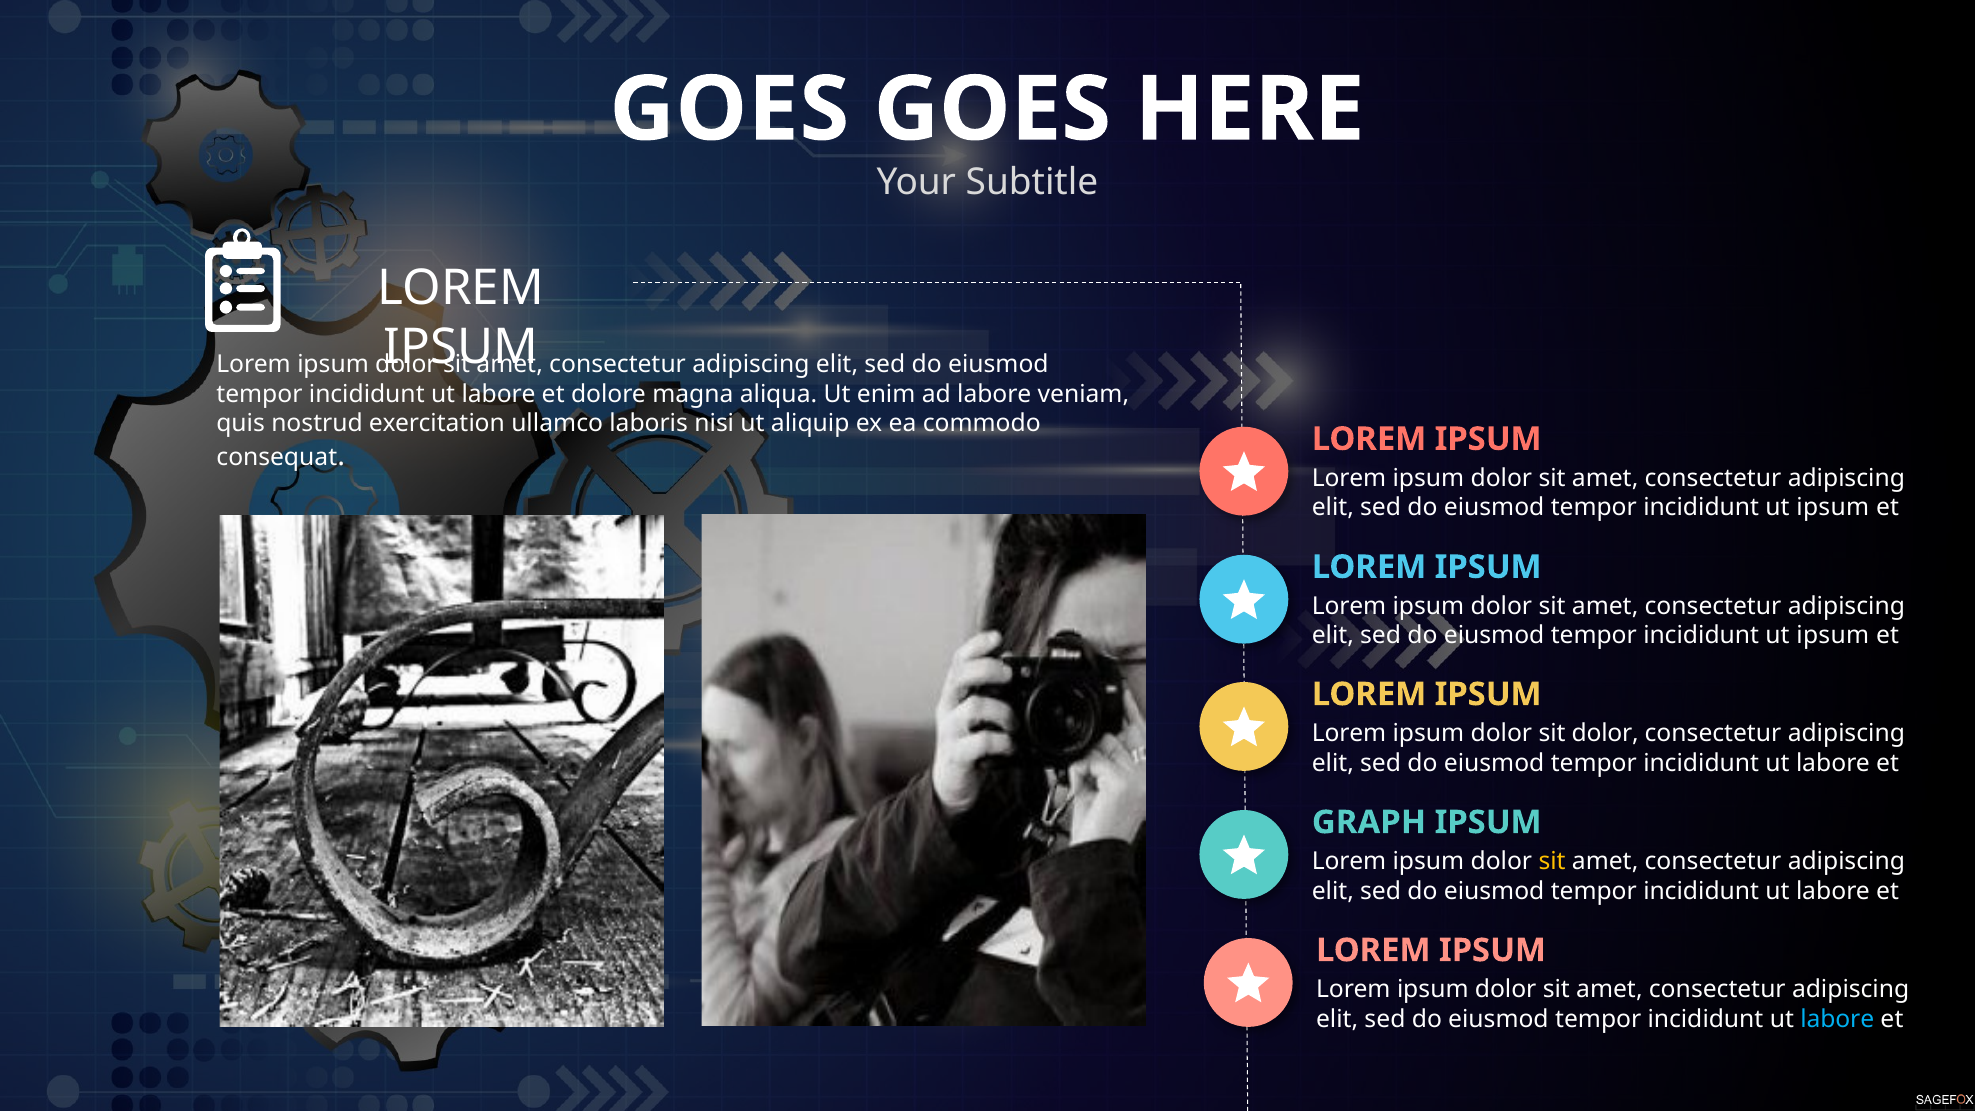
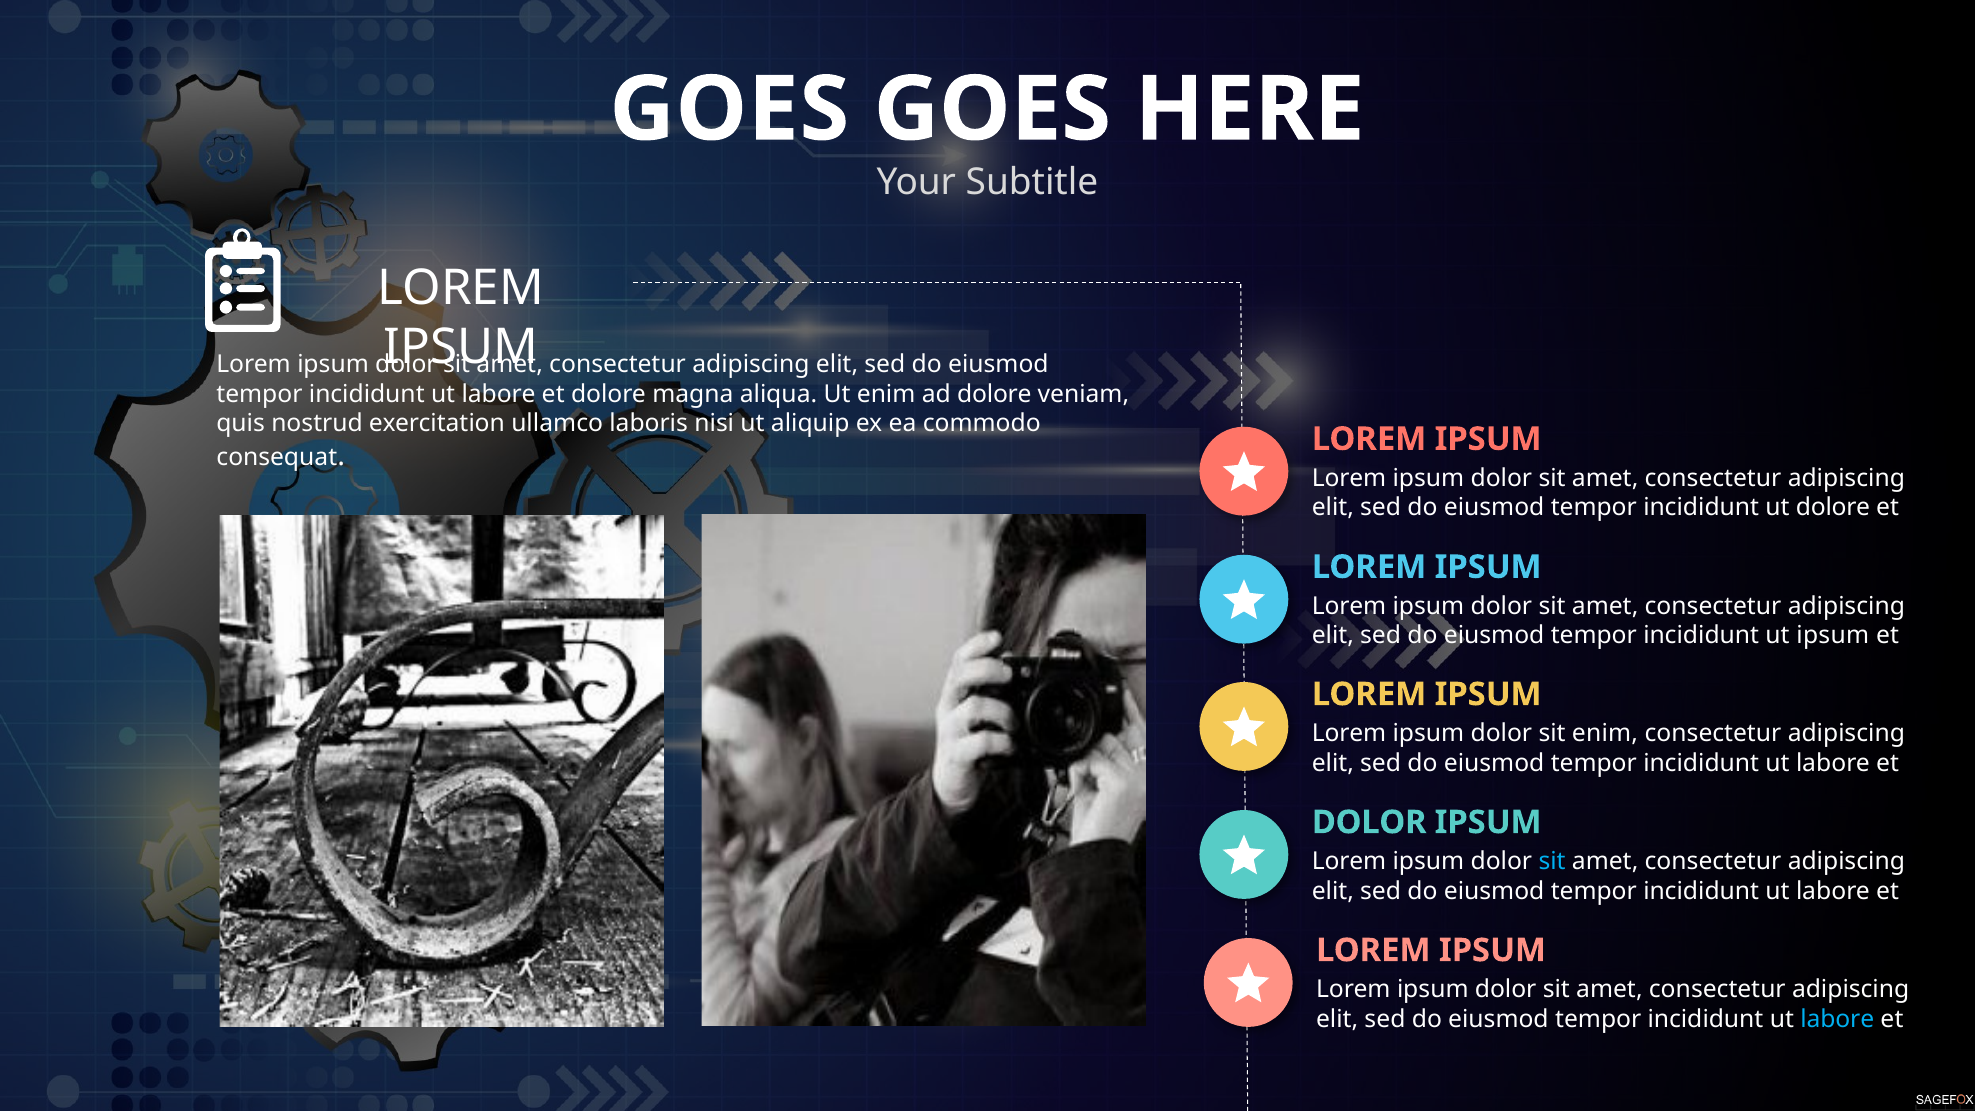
ad labore: labore -> dolore
ipsum at (1833, 508): ipsum -> dolore
sit dolor: dolor -> enim
GRAPH at (1369, 822): GRAPH -> DOLOR
sit at (1552, 861) colour: yellow -> light blue
